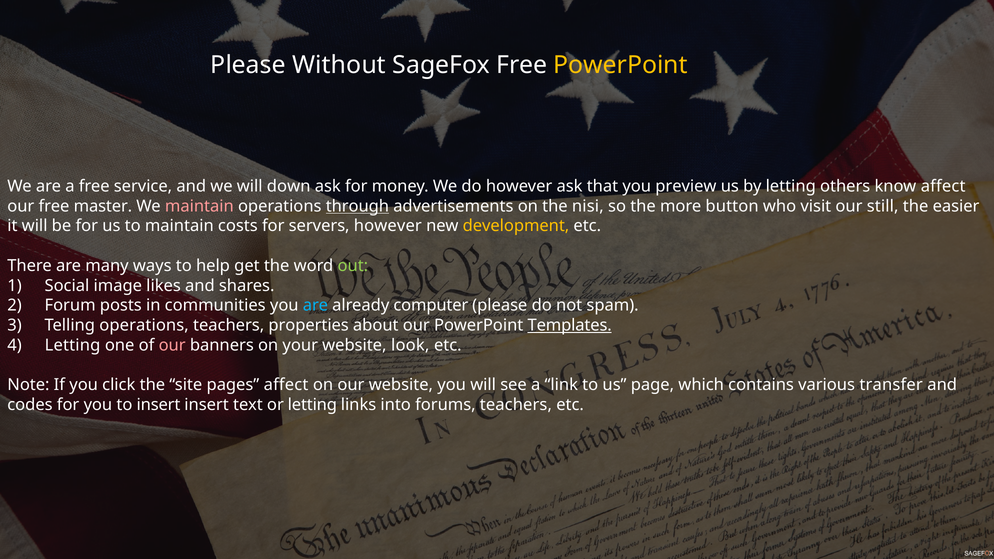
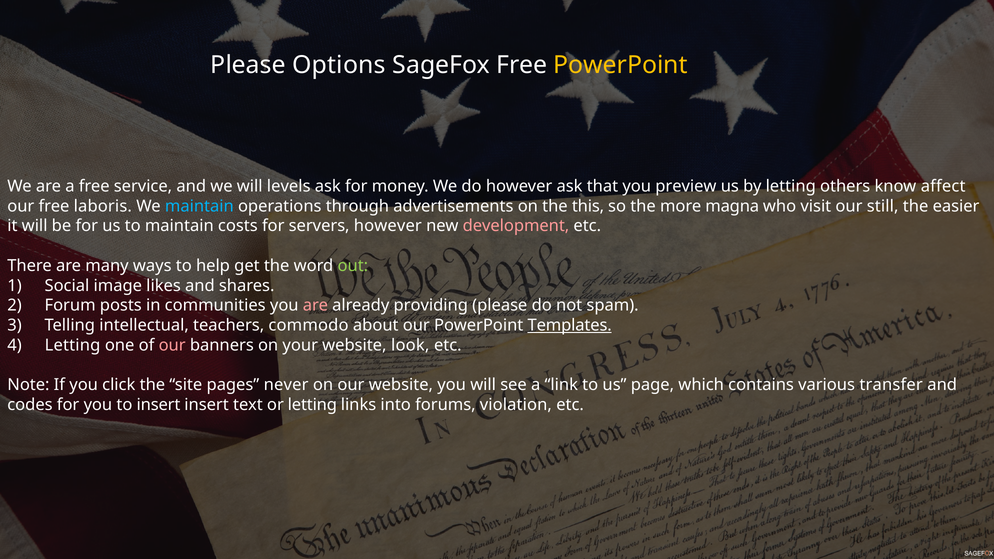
Without: Without -> Options
down: down -> levels
master: master -> laboris
maintain at (199, 206) colour: pink -> light blue
through underline: present -> none
nisi: nisi -> this
button: button -> magna
development colour: yellow -> pink
are at (315, 306) colour: light blue -> pink
computer: computer -> providing
Telling operations: operations -> intellectual
properties: properties -> commodo
pages affect: affect -> never
forums teachers: teachers -> violation
